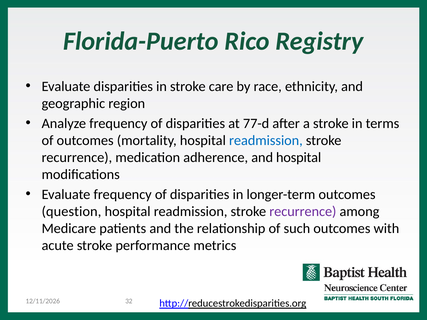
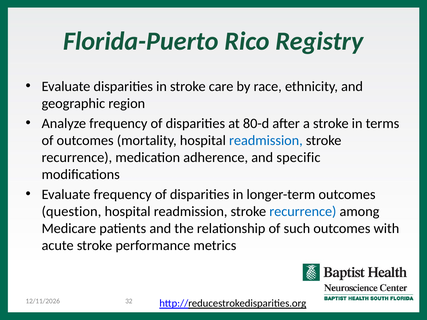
77-d: 77-d -> 80-d
and hospital: hospital -> specific
recurrence at (303, 212) colour: purple -> blue
